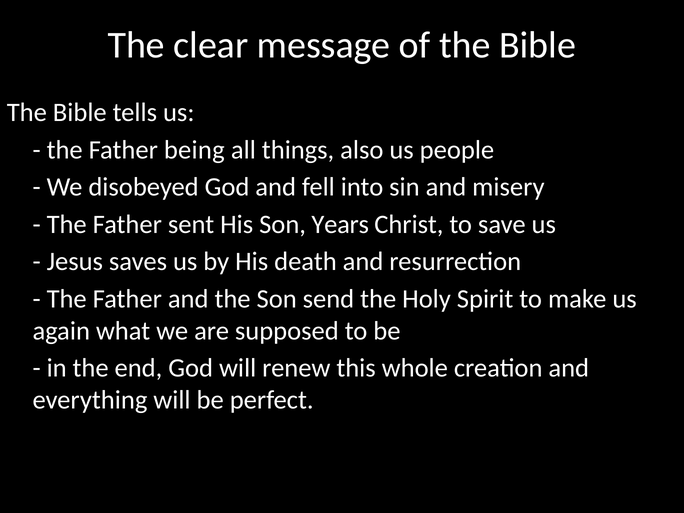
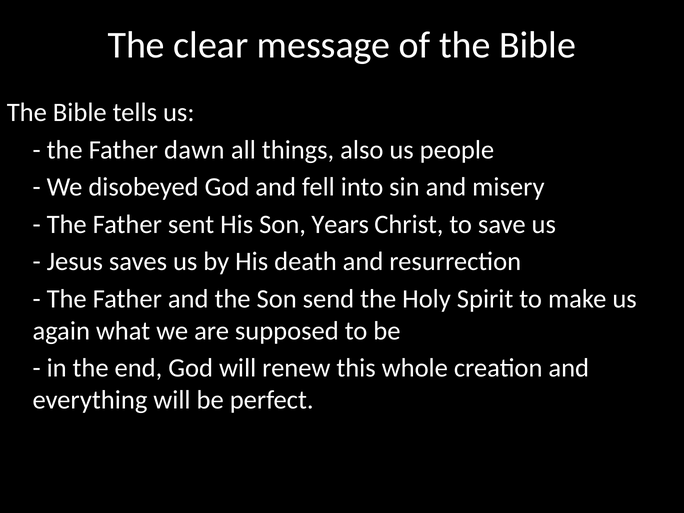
being: being -> dawn
